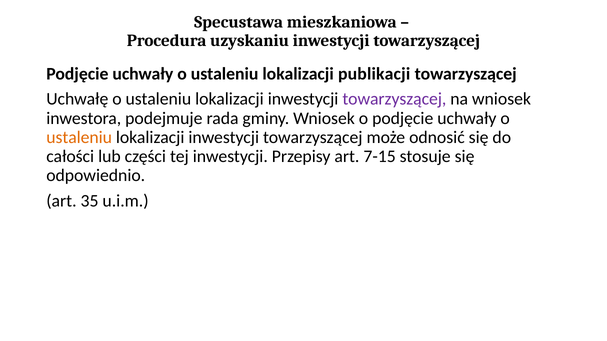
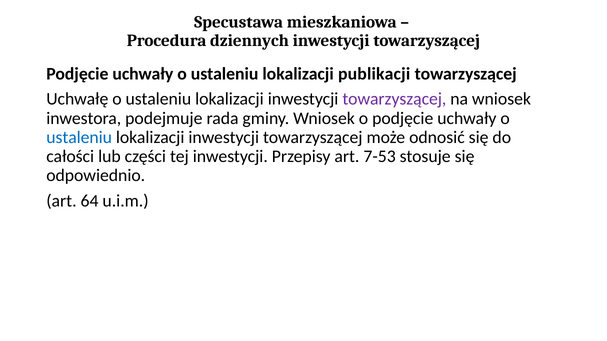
uzyskaniu: uzyskaniu -> dziennych
ustaleniu at (79, 138) colour: orange -> blue
7-15: 7-15 -> 7-53
35: 35 -> 64
